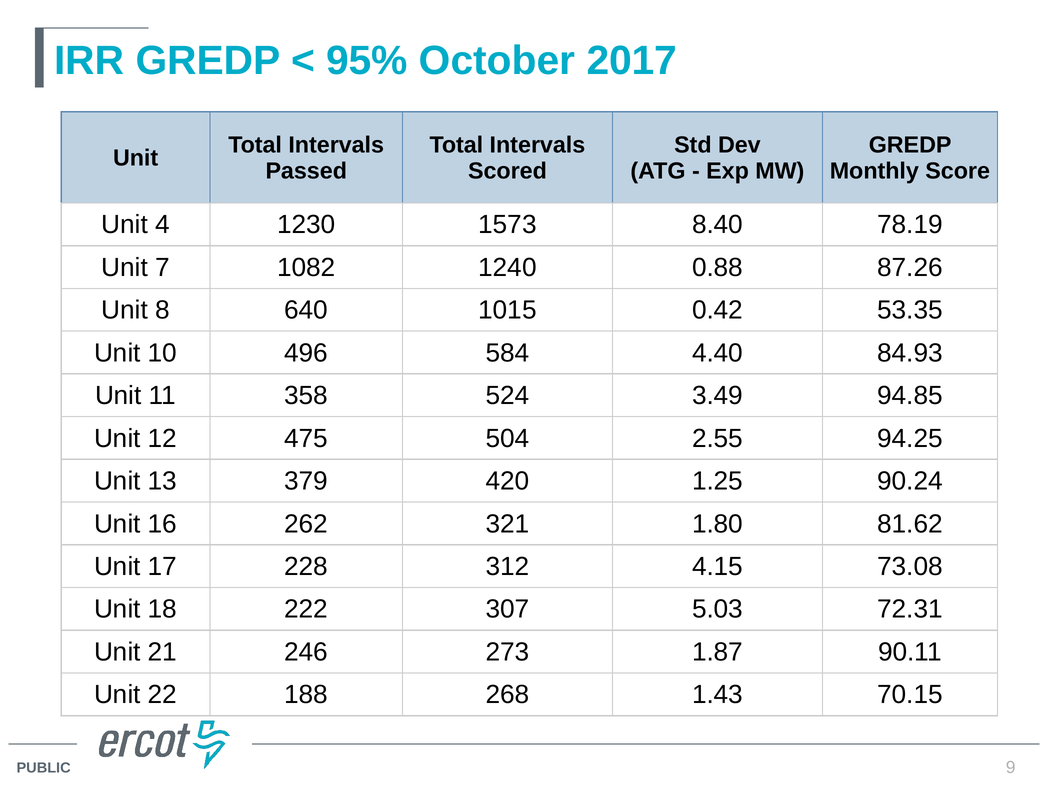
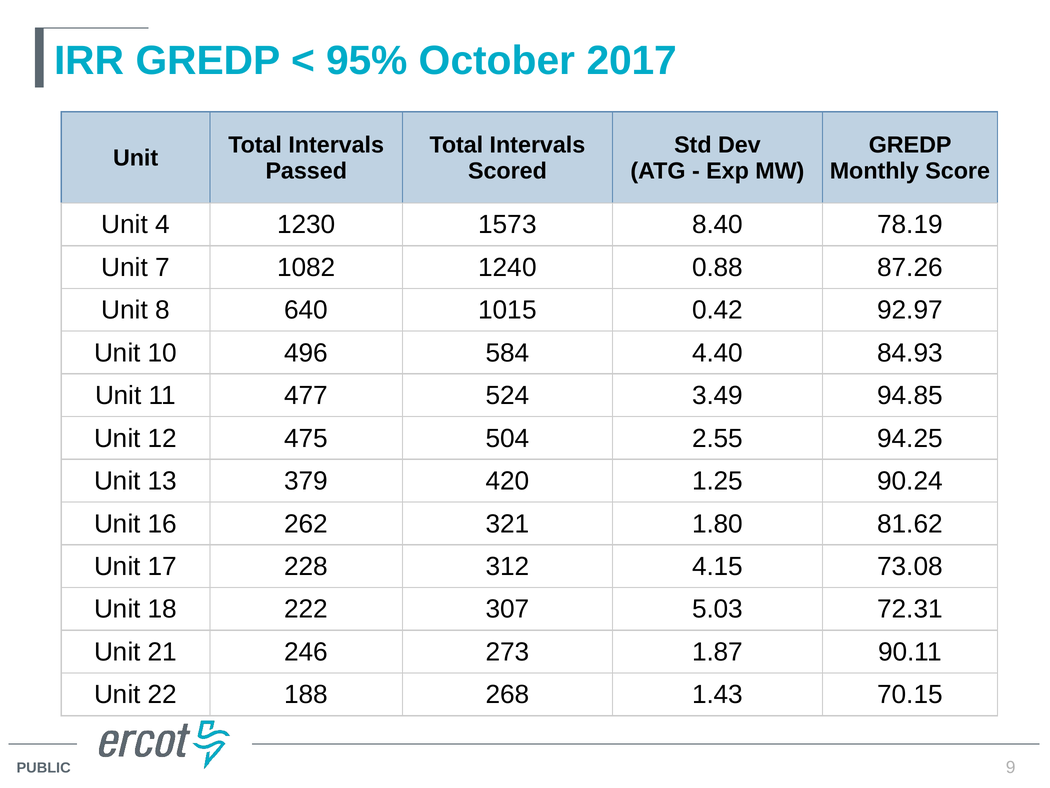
53.35: 53.35 -> 92.97
358: 358 -> 477
